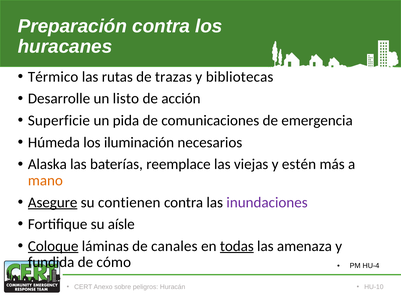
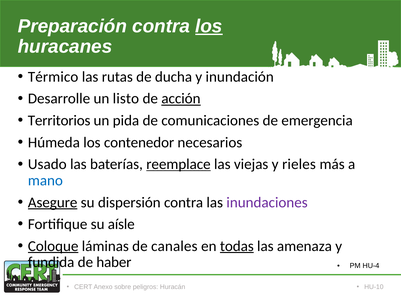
los at (209, 26) underline: none -> present
trazas: trazas -> ducha
bibliotecas: bibliotecas -> inundación
acción underline: none -> present
Superficie: Superficie -> Territorios
iluminación: iluminación -> contenedor
Alaska: Alaska -> Usado
reemplace underline: none -> present
estén: estén -> rieles
mano colour: orange -> blue
contienen: contienen -> dispersión
cómo: cómo -> haber
